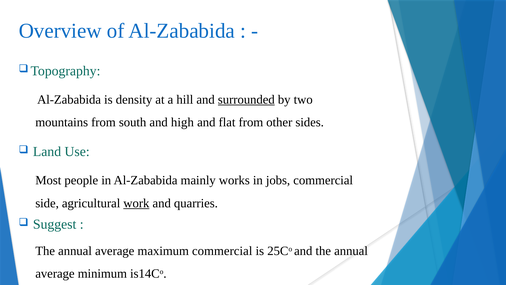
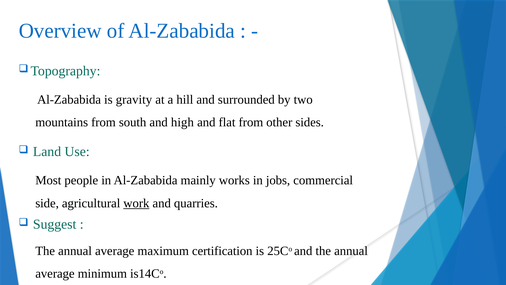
density: density -> gravity
surrounded underline: present -> none
maximum commercial: commercial -> certification
